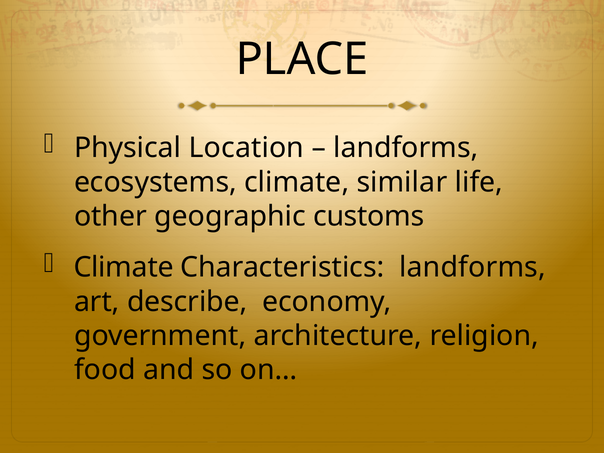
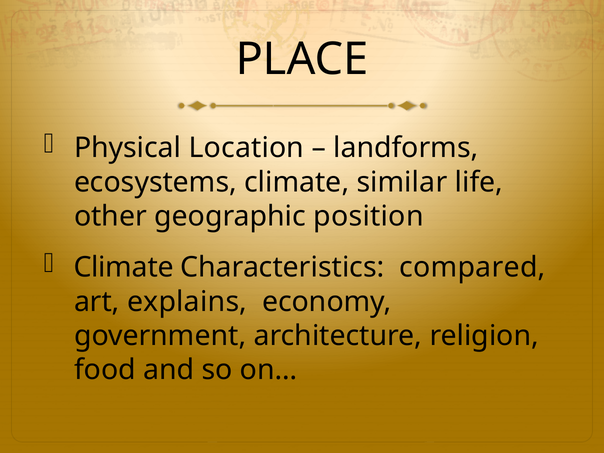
customs: customs -> position
Characteristics landforms: landforms -> compared
describe: describe -> explains
